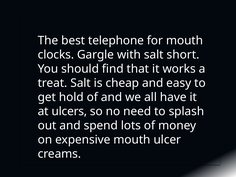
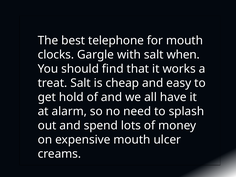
short: short -> when
ulcers: ulcers -> alarm
